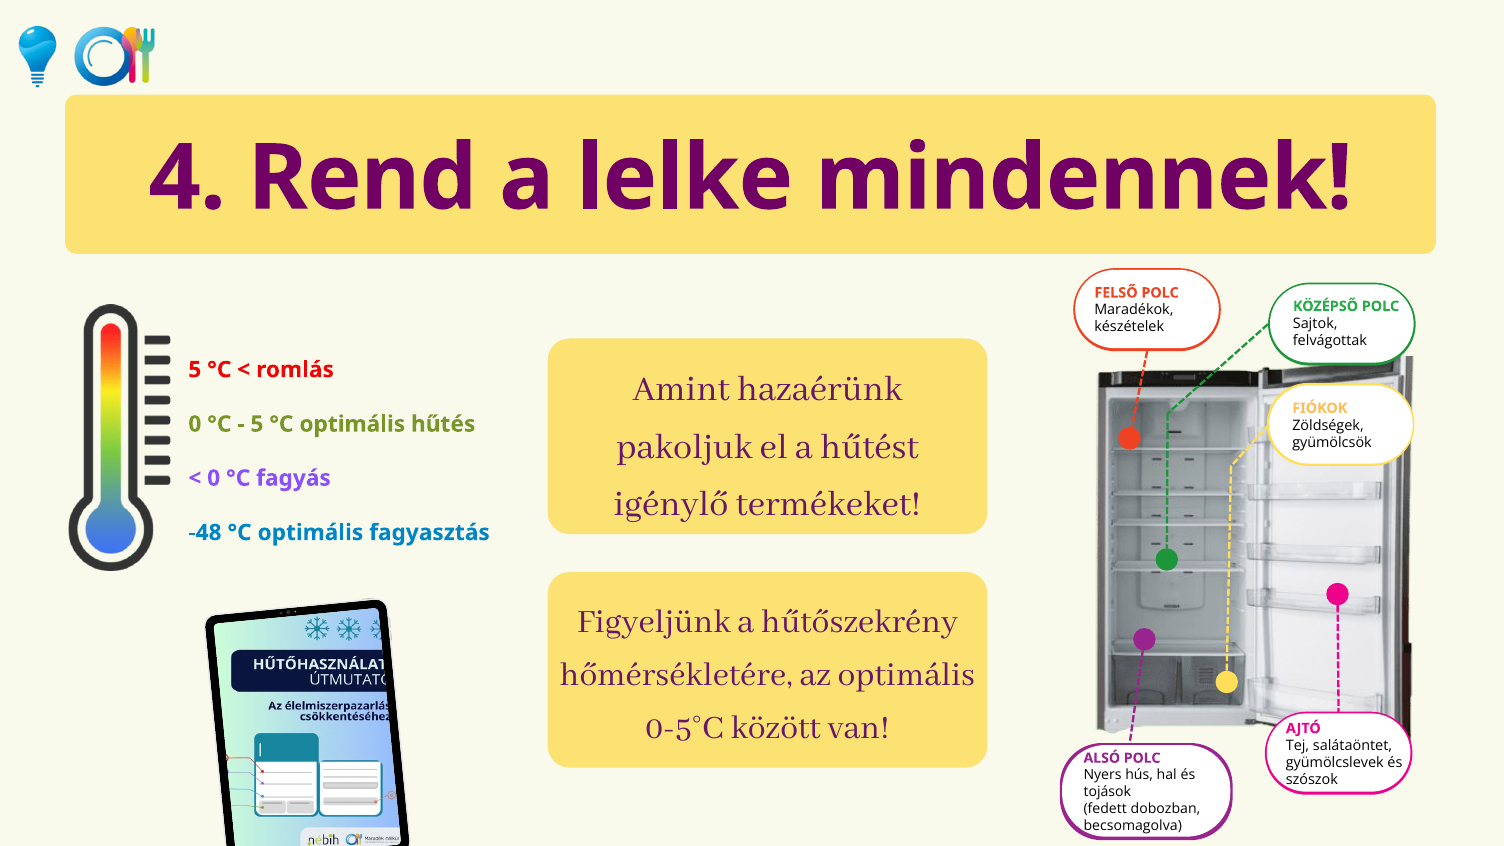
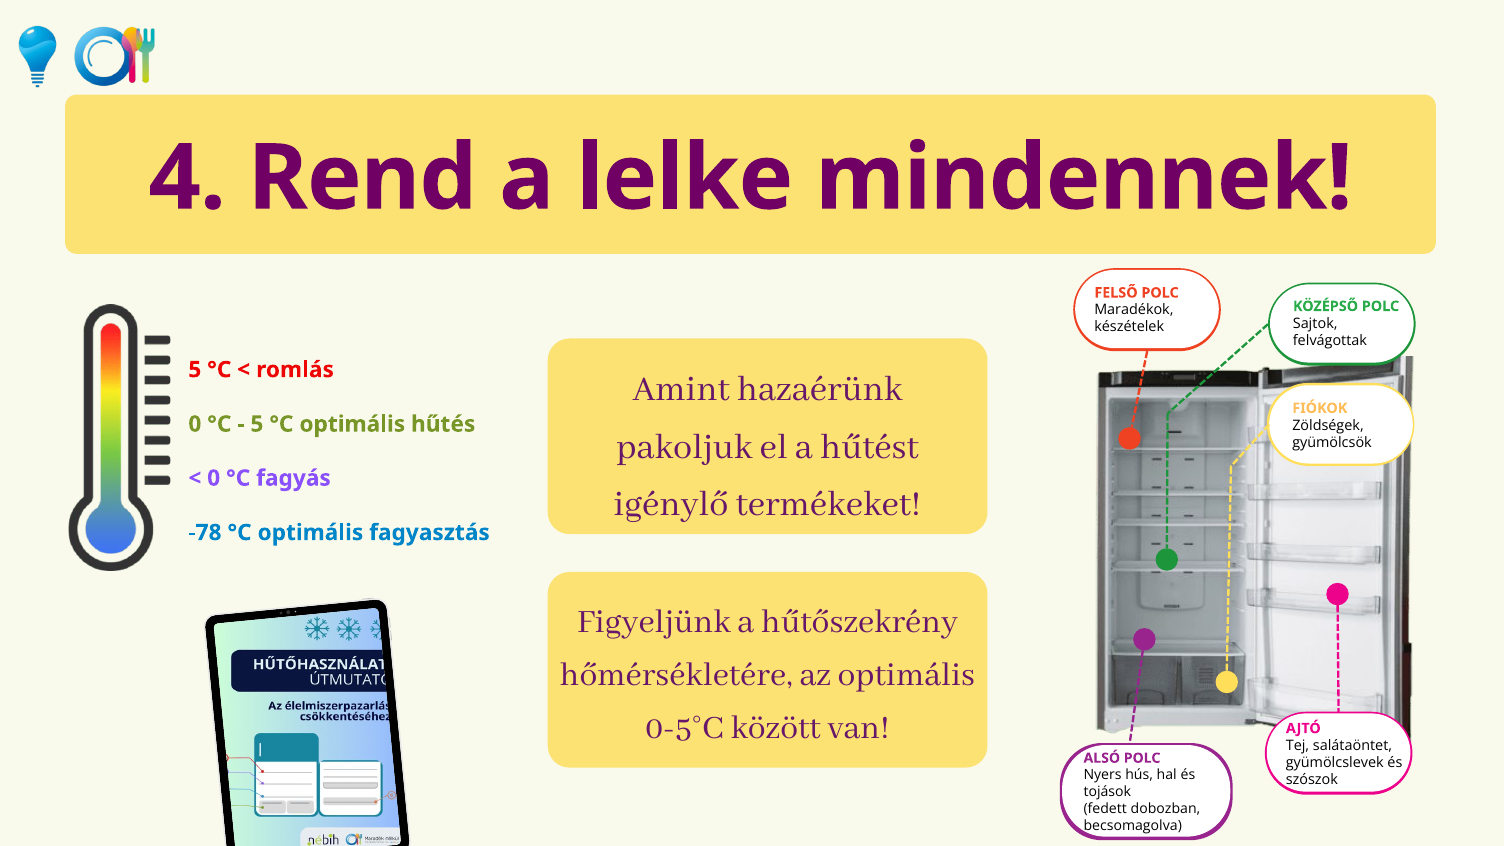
-48: -48 -> -78
